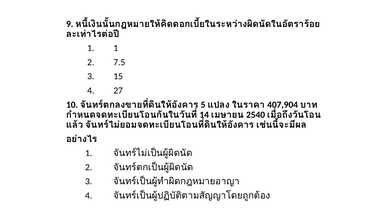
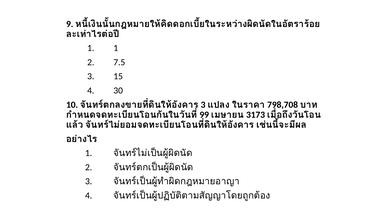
27: 27 -> 30
5 at (203, 105): 5 -> 3
407,904: 407,904 -> 798,708
14: 14 -> 99
2540: 2540 -> 3173
